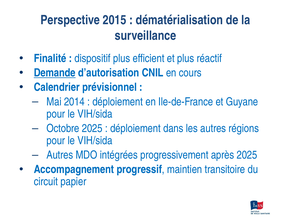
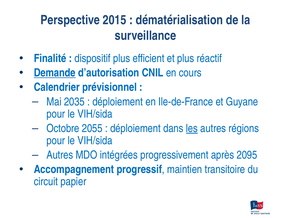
2014: 2014 -> 2035
Octobre 2025: 2025 -> 2055
les underline: none -> present
après 2025: 2025 -> 2095
